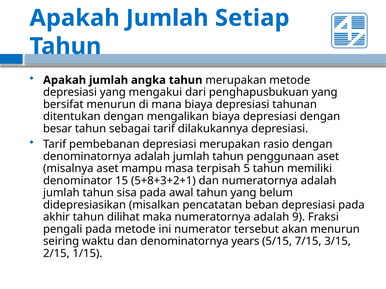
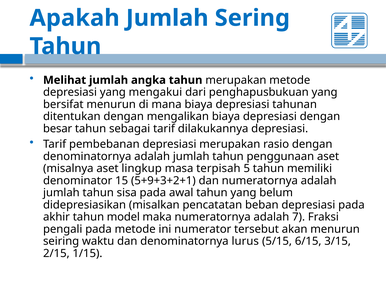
Setiap: Setiap -> Sering
Apakah at (65, 80): Apakah -> Melihat
mampu: mampu -> lingkup
5+8+3+2+1: 5+8+3+2+1 -> 5+9+3+2+1
dilihat: dilihat -> model
9: 9 -> 7
years: years -> lurus
7/15: 7/15 -> 6/15
